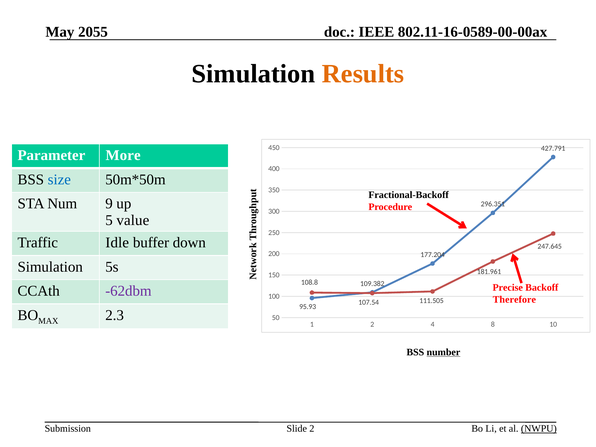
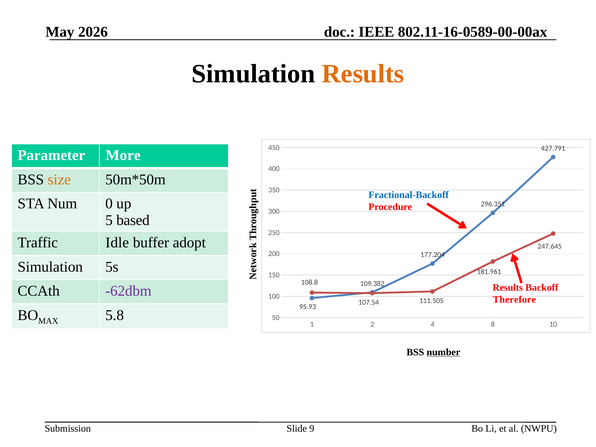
2055: 2055 -> 2026
size colour: blue -> orange
Fractional-Backoff colour: black -> blue
9: 9 -> 0
value: value -> based
down: down -> adopt
Precise at (508, 288): Precise -> Results
2.3: 2.3 -> 5.8
Slide 2: 2 -> 9
NWPU underline: present -> none
